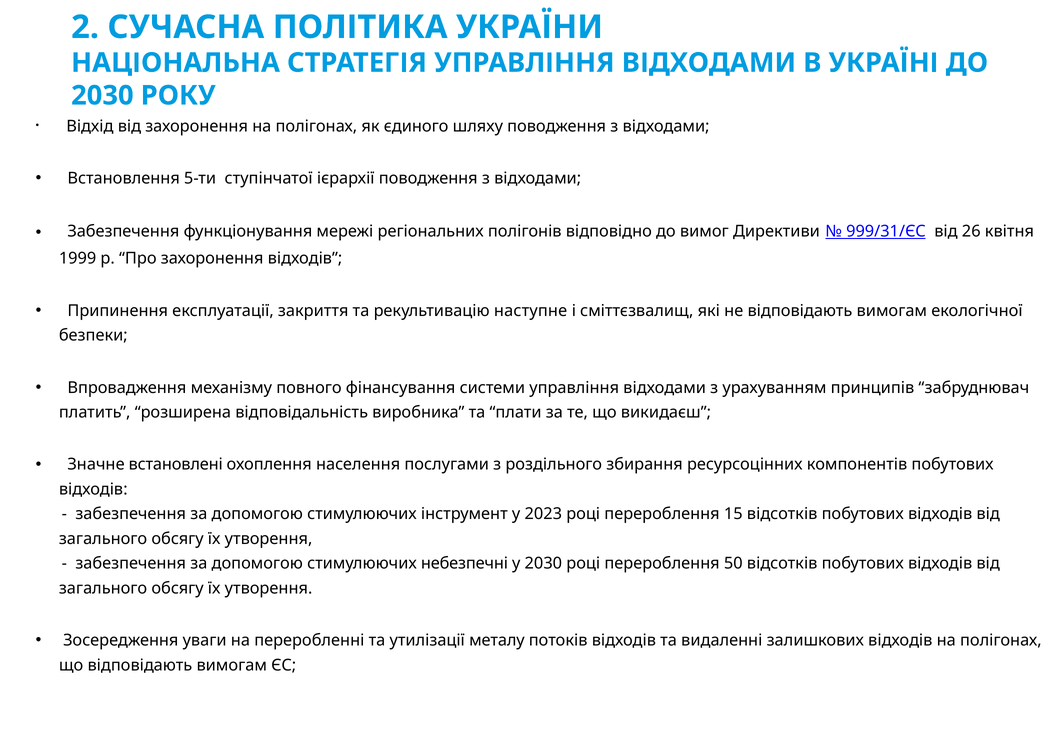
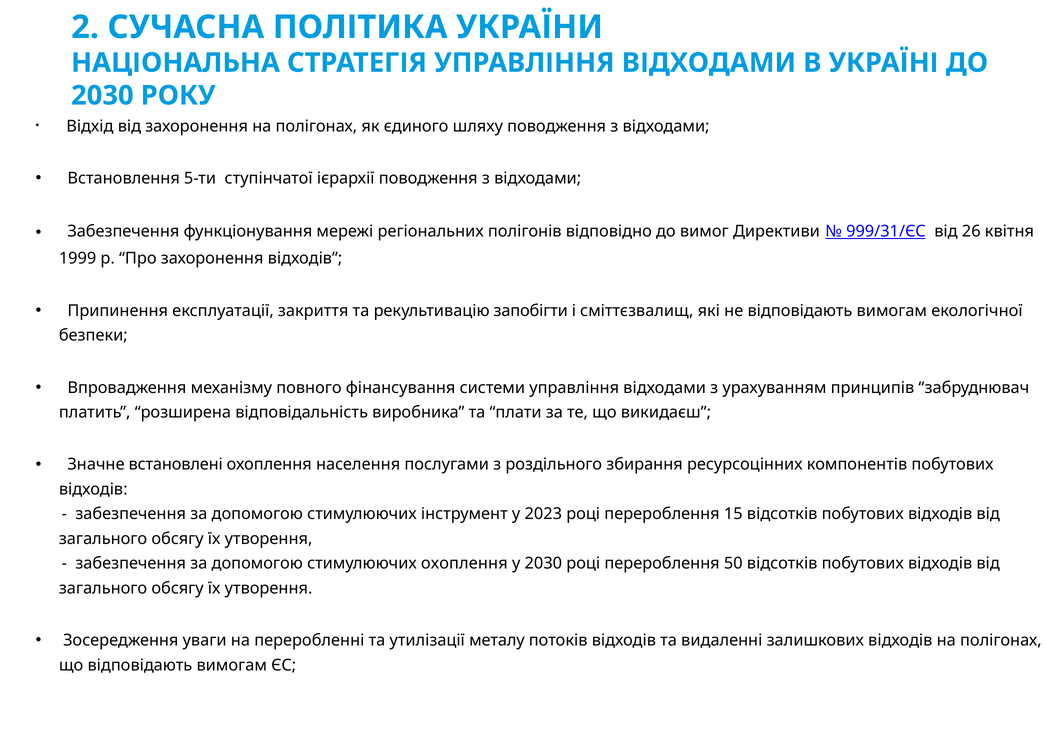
наступне: наступне -> запобігти
стимулюючих небезпечні: небезпечні -> охоплення
